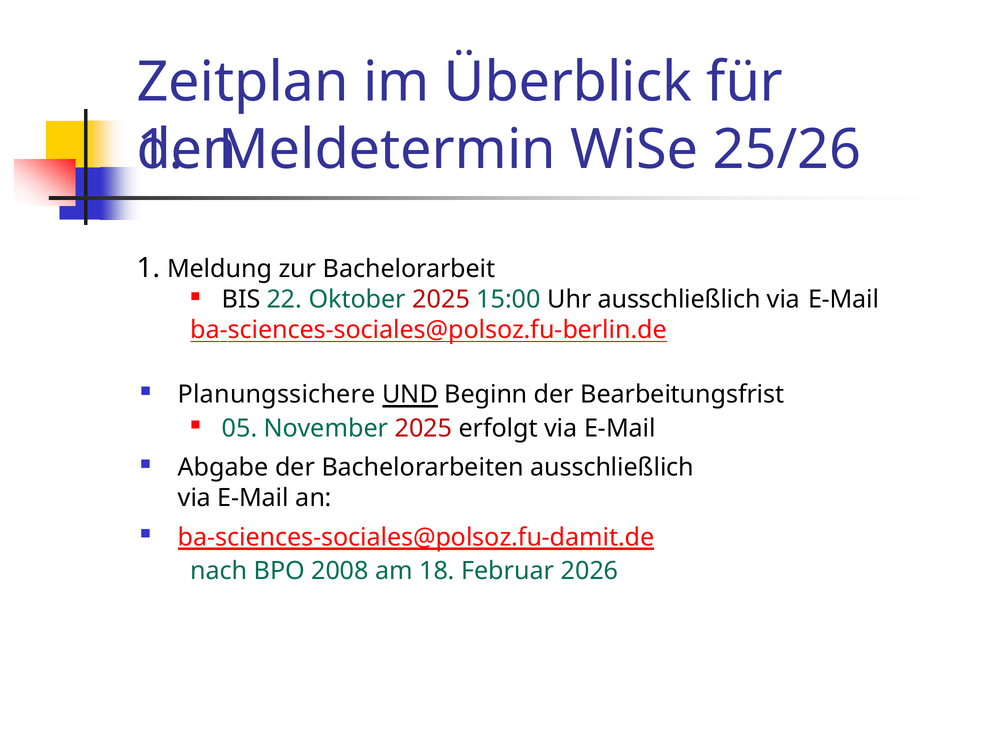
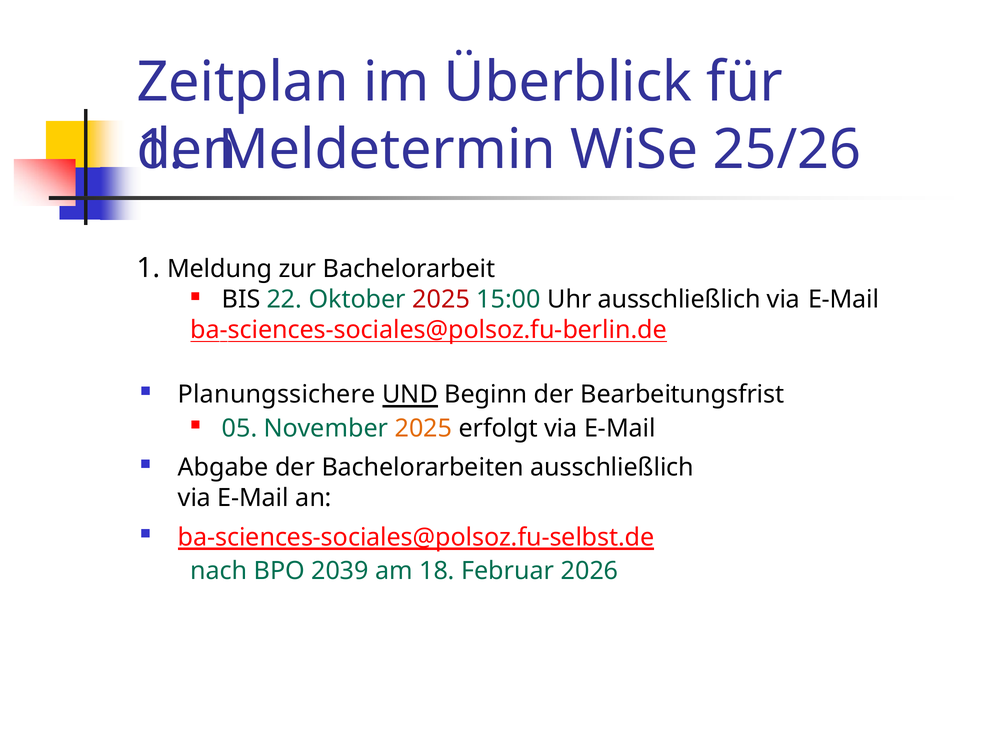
2025 at (423, 428) colour: red -> orange
ba-sciences-sociales@polsoz.fu-damit.de: ba-sciences-sociales@polsoz.fu-damit.de -> ba-sciences-sociales@polsoz.fu-selbst.de
2008: 2008 -> 2039
